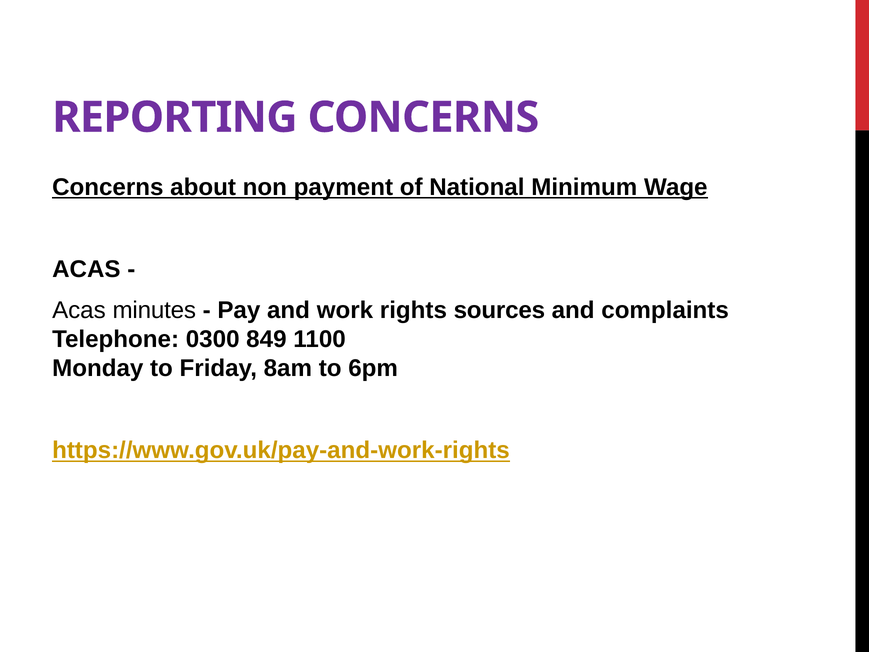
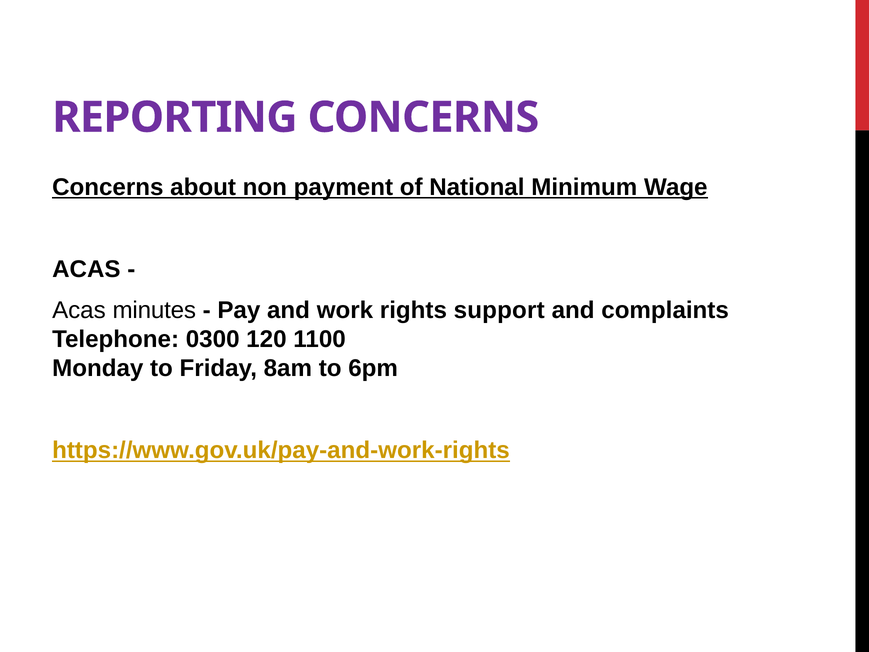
sources: sources -> support
849: 849 -> 120
